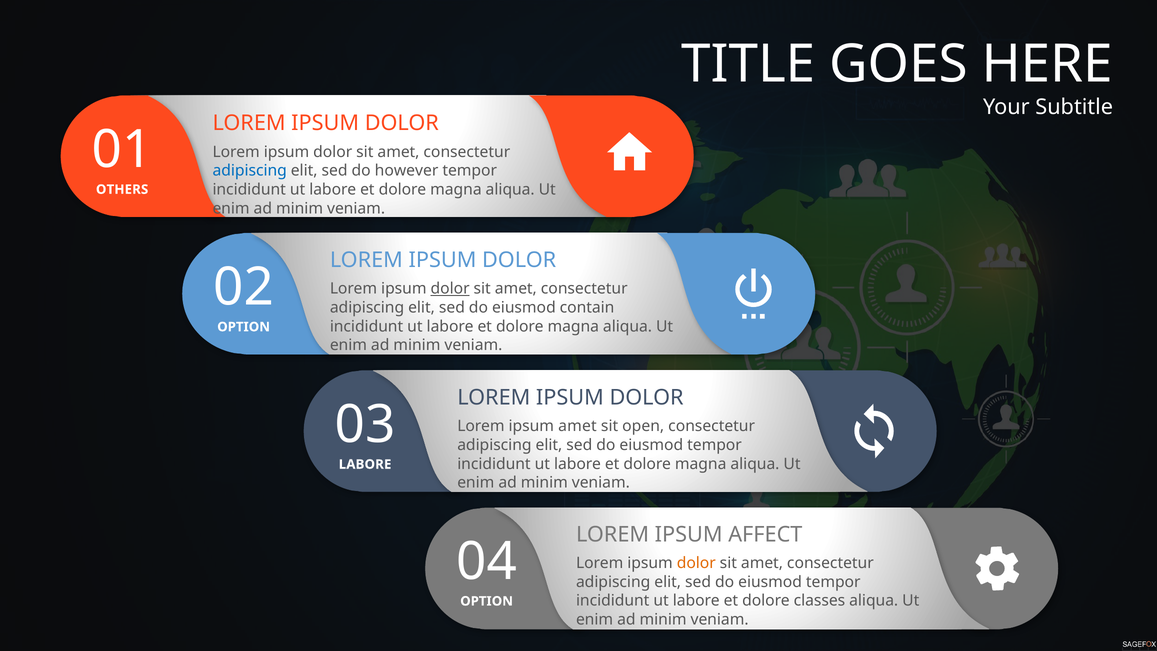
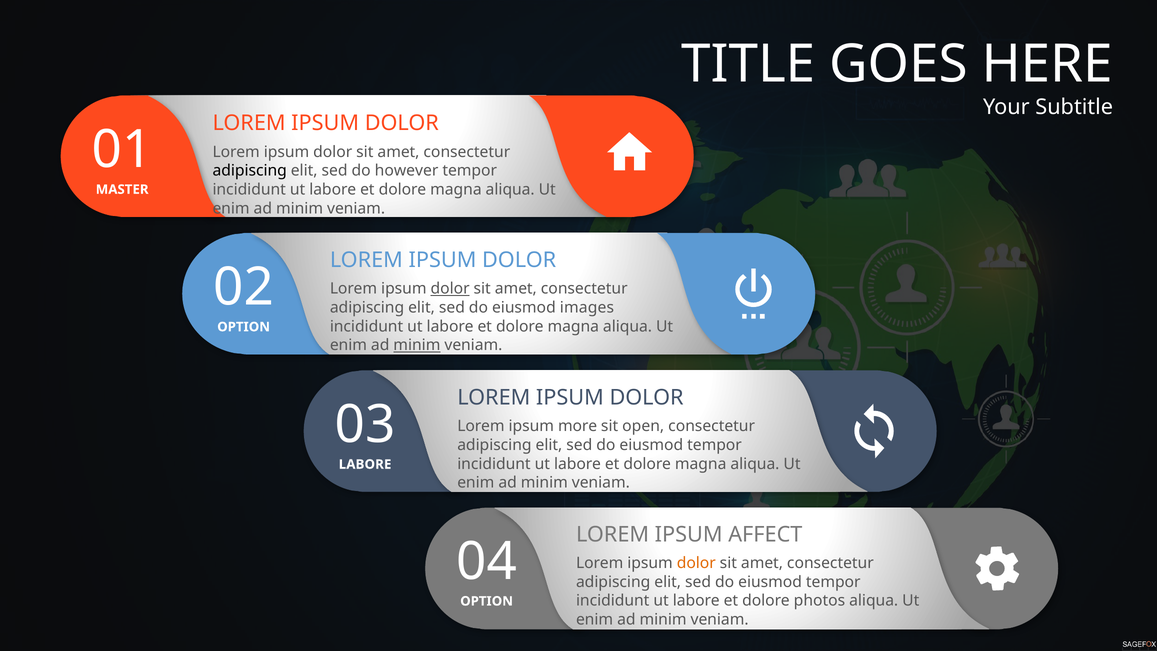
adipiscing at (250, 171) colour: blue -> black
OTHERS: OTHERS -> MASTER
contain: contain -> images
minim at (417, 345) underline: none -> present
ipsum amet: amet -> more
classes: classes -> photos
